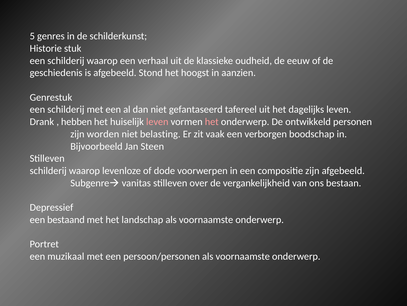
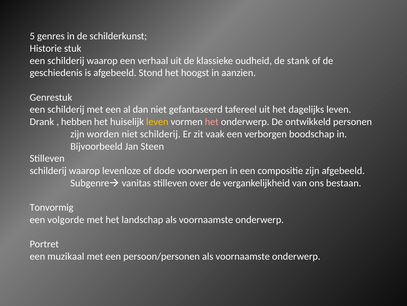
eeuw: eeuw -> stank
leven at (157, 122) colour: pink -> yellow
niet belasting: belasting -> schilderij
Depressief: Depressief -> Tonvormig
bestaand: bestaand -> volgorde
